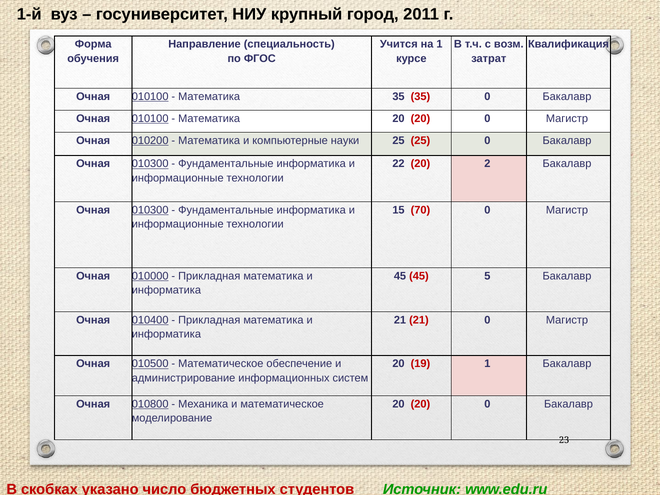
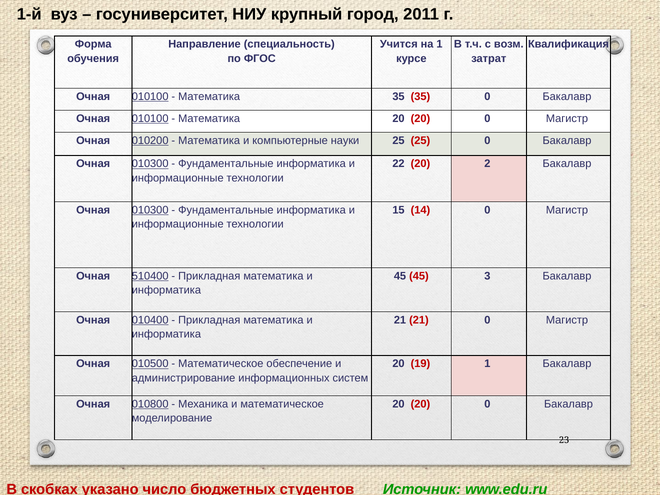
70: 70 -> 14
010000: 010000 -> 510400
5: 5 -> 3
